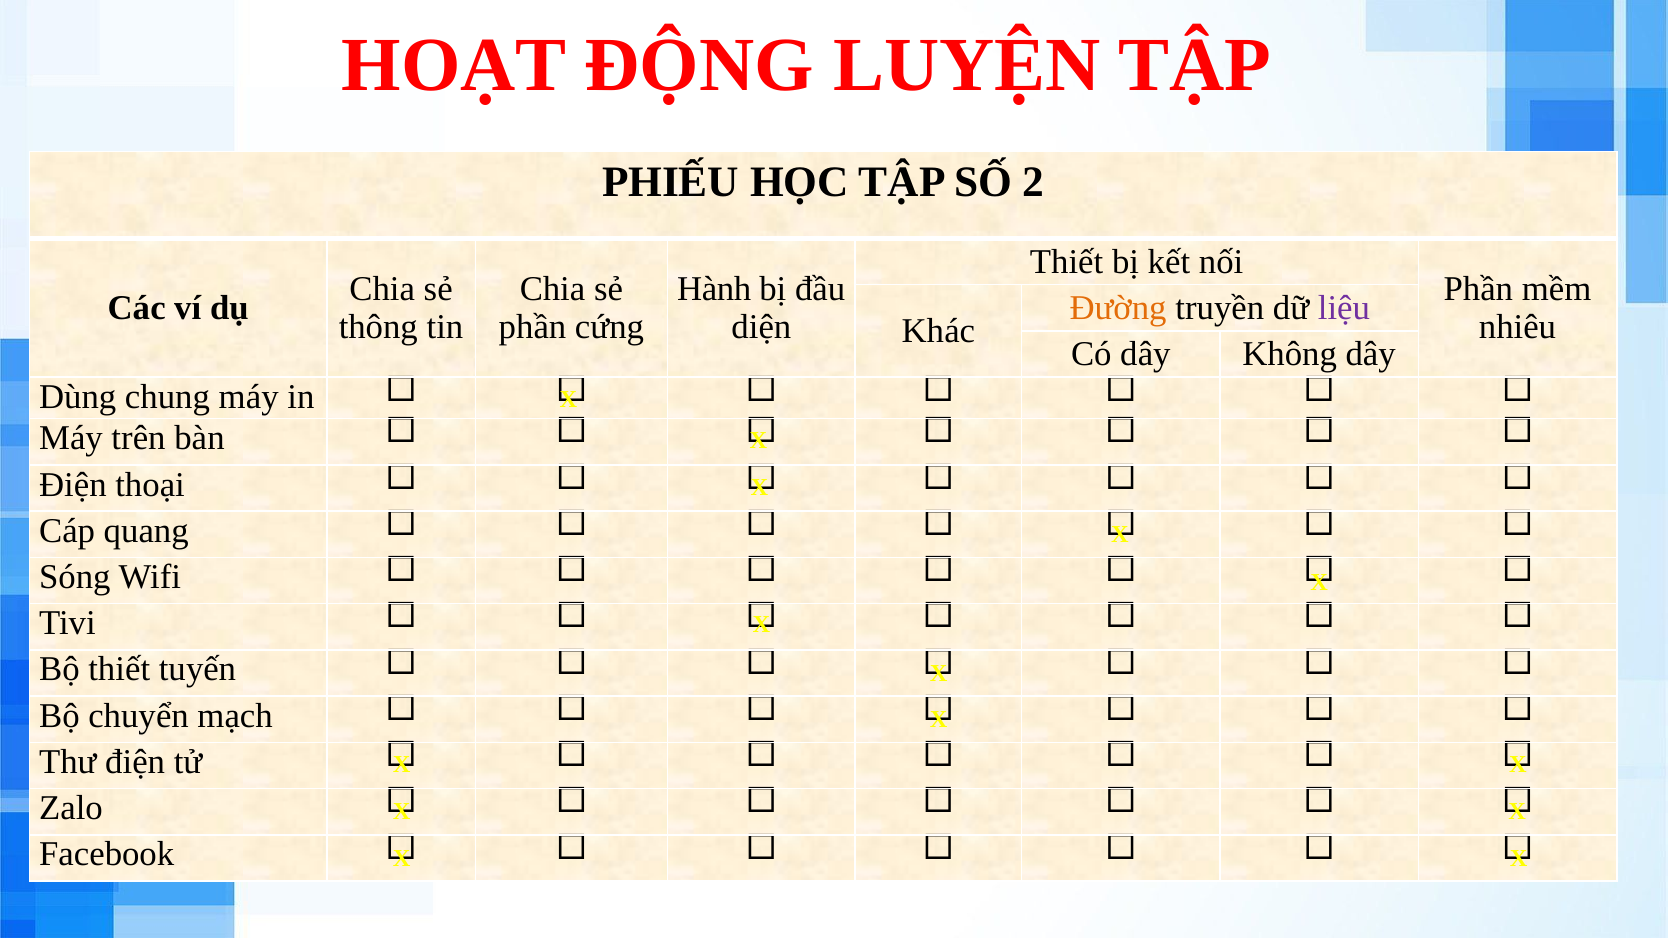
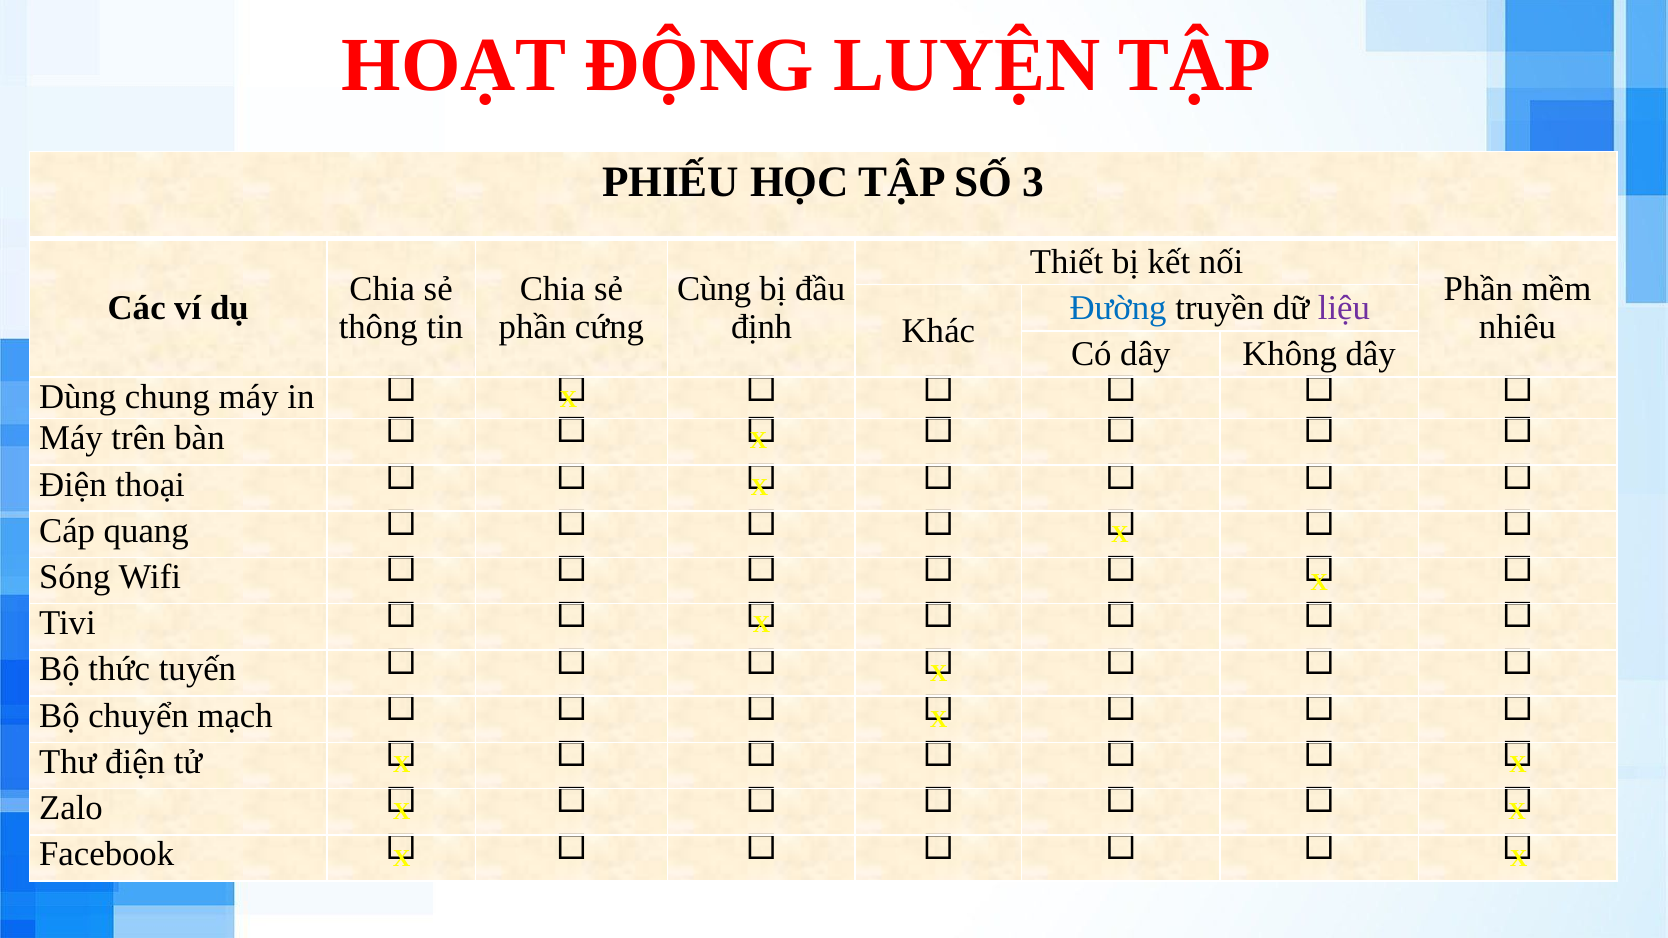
2: 2 -> 3
Hành: Hành -> Cùng
Đường colour: orange -> blue
diện: diện -> định
Bộ thiết: thiết -> thức
